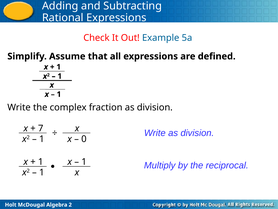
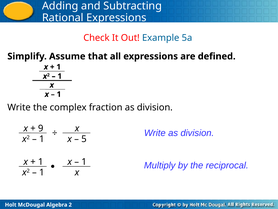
7: 7 -> 9
0: 0 -> 5
